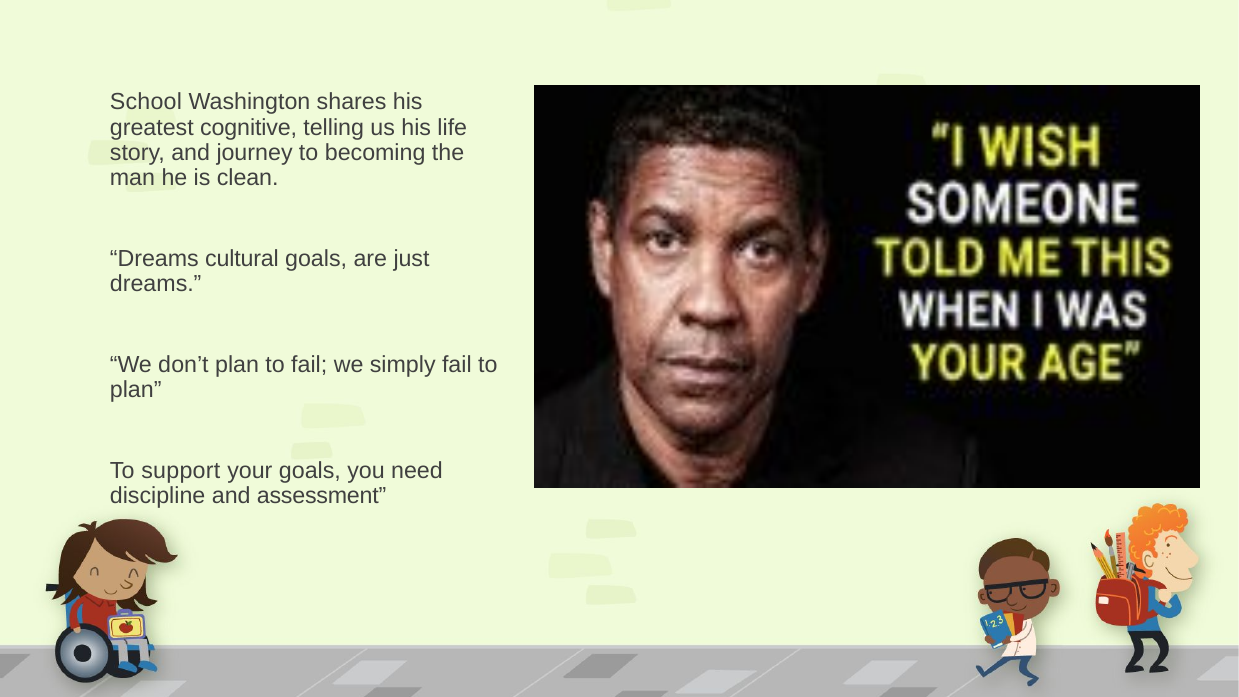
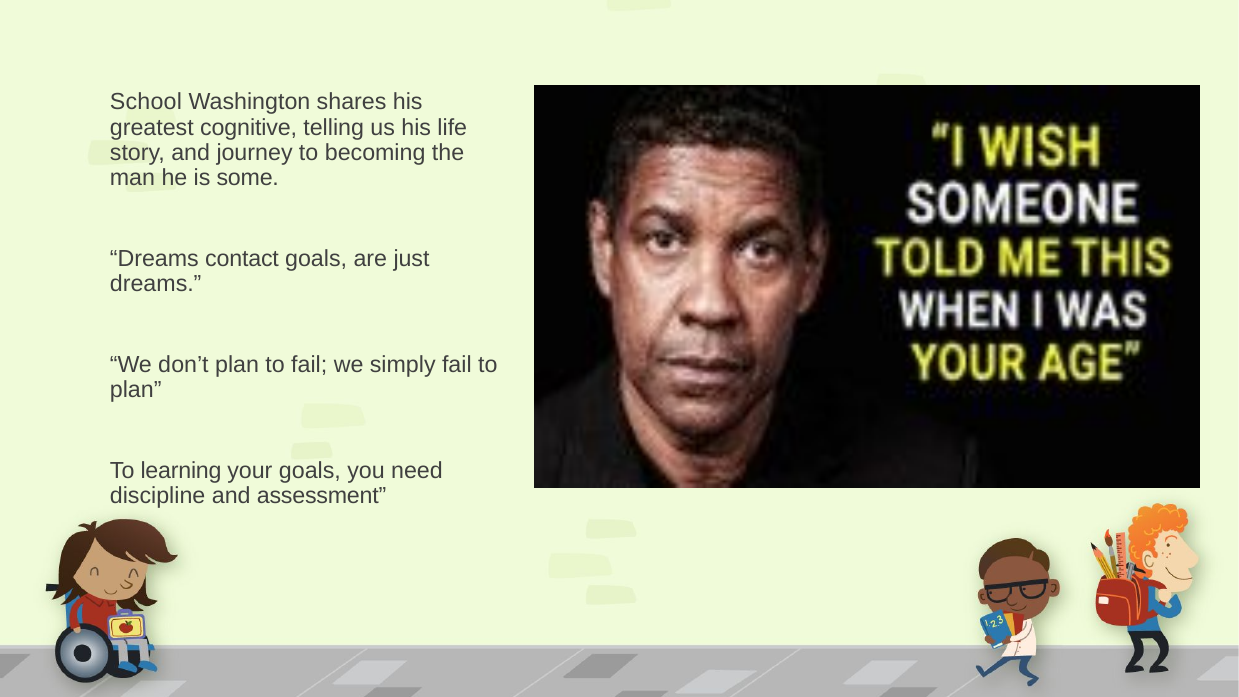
clean: clean -> some
cultural: cultural -> contact
support: support -> learning
